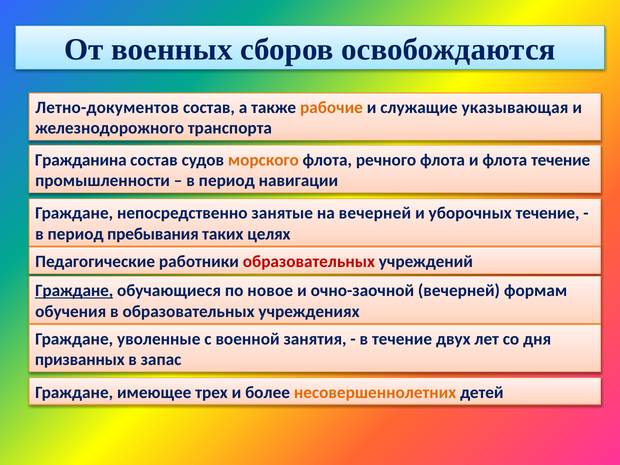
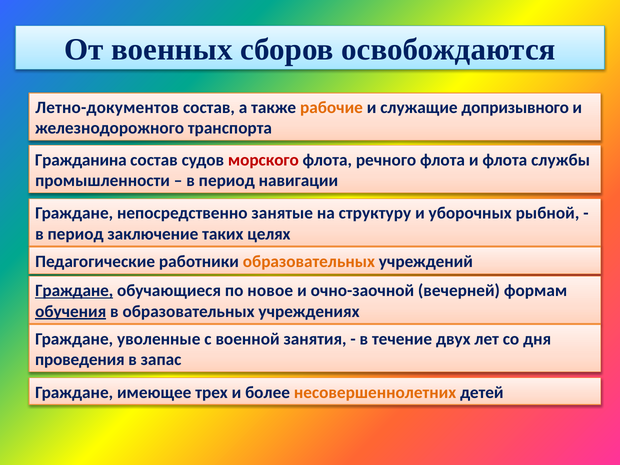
указывающая: указывающая -> допризывного
морского colour: orange -> red
флота течение: течение -> службы
на вечерней: вечерней -> структуру
уборочных течение: течение -> рыбной
пребывания: пребывания -> заключение
образовательных at (309, 262) colour: red -> orange
обучения underline: none -> present
призванных: призванных -> проведения
